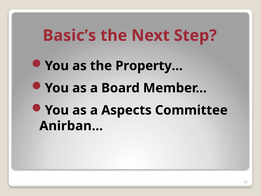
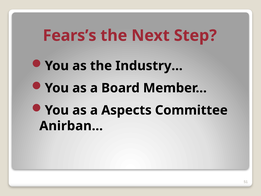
Basic’s: Basic’s -> Fears’s
Property…: Property… -> Industry…
